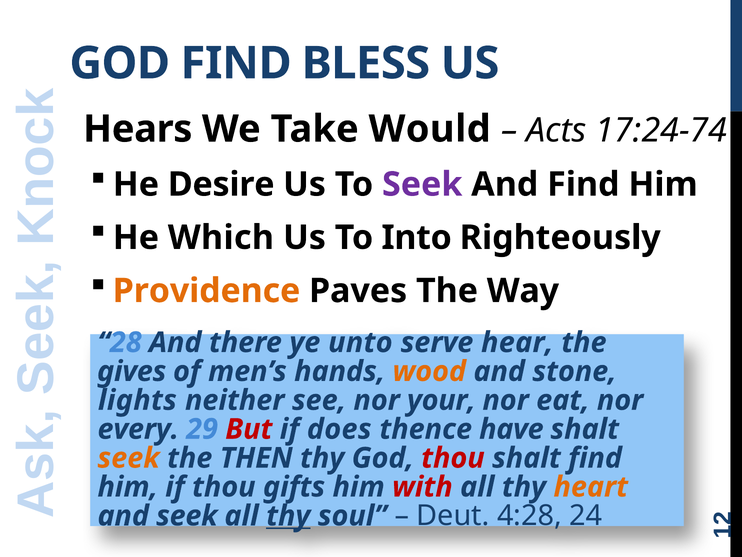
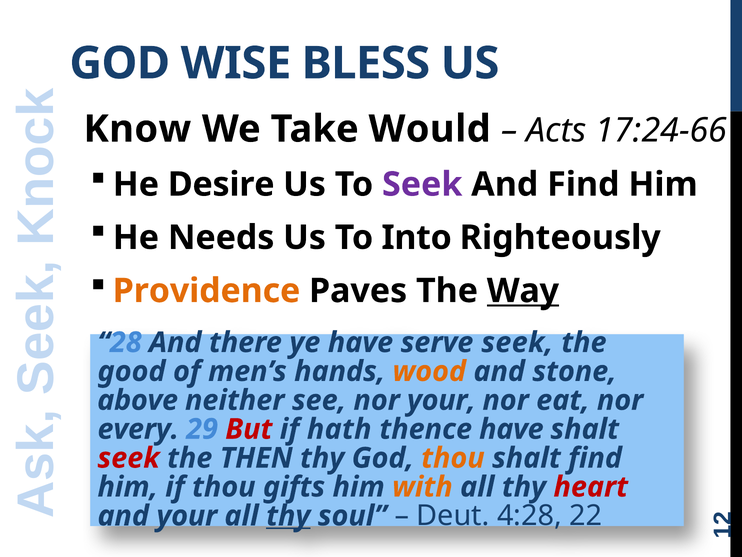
GOD FIND: FIND -> WISE
Hears: Hears -> Know
17:24-74: 17:24-74 -> 17:24-66
Which: Which -> Needs
Way underline: none -> present
ye unto: unto -> have
serve hear: hear -> seek
gives: gives -> good
lights: lights -> above
does: does -> hath
seek at (129, 458) colour: orange -> red
thou at (453, 458) colour: red -> orange
with colour: red -> orange
heart colour: orange -> red
and seek: seek -> your
24: 24 -> 22
